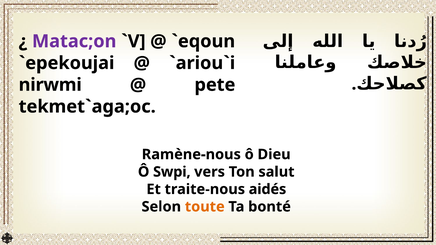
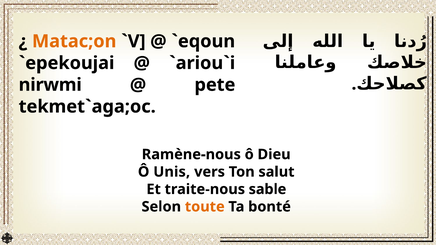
Matac;on colour: purple -> orange
Swpi: Swpi -> Unis
aidés: aidés -> sable
